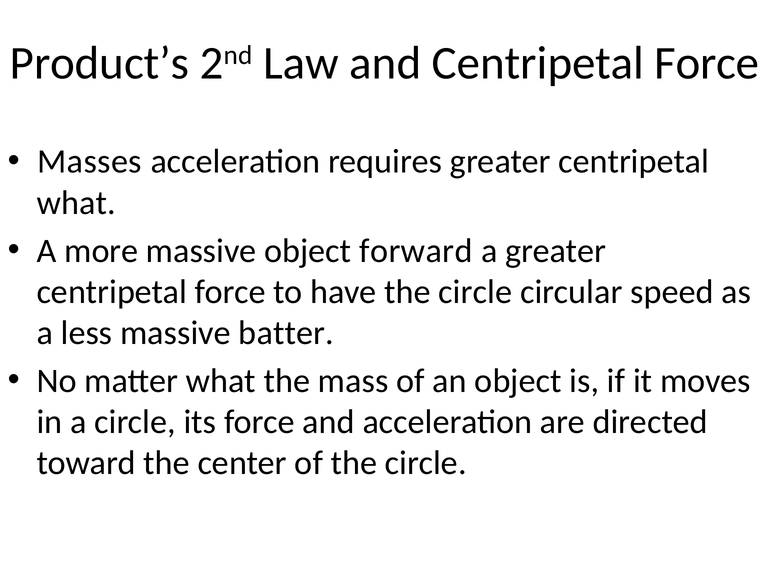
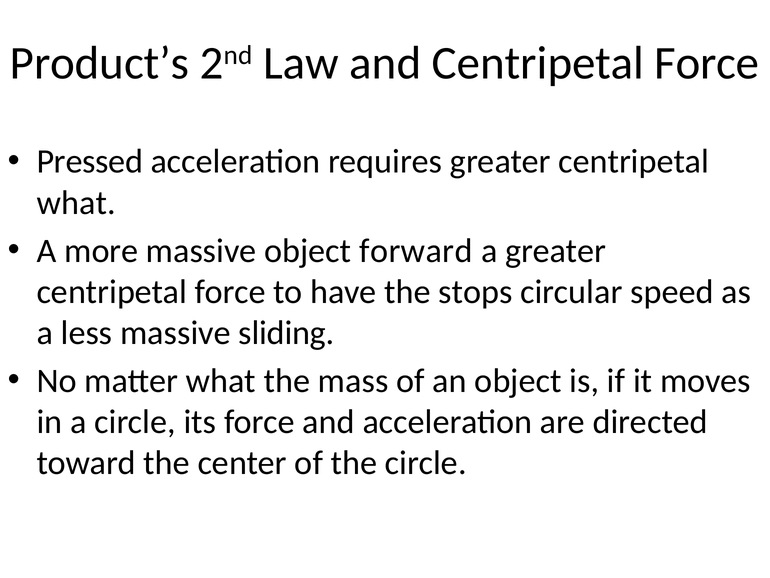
Masses: Masses -> Pressed
have the circle: circle -> stops
batter: batter -> sliding
